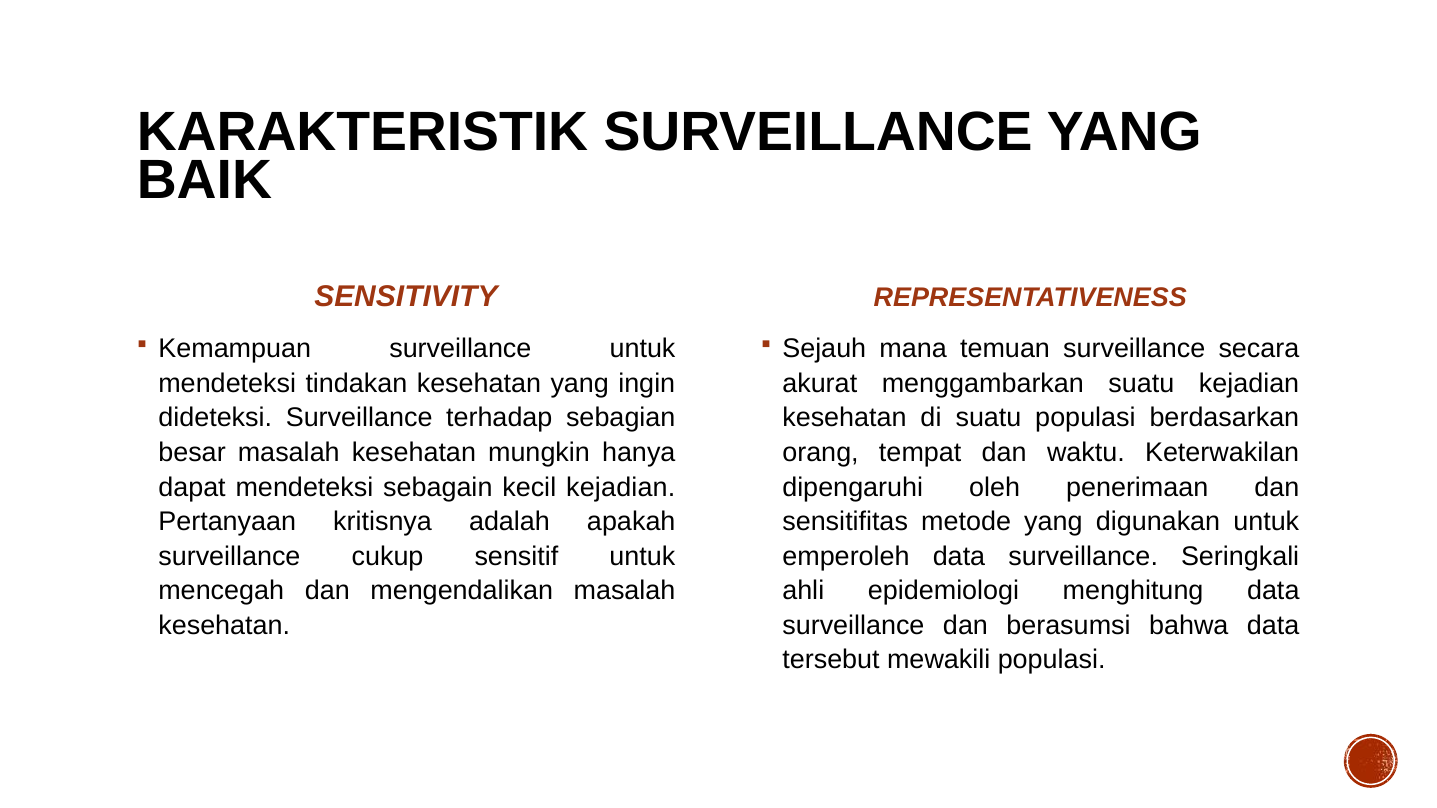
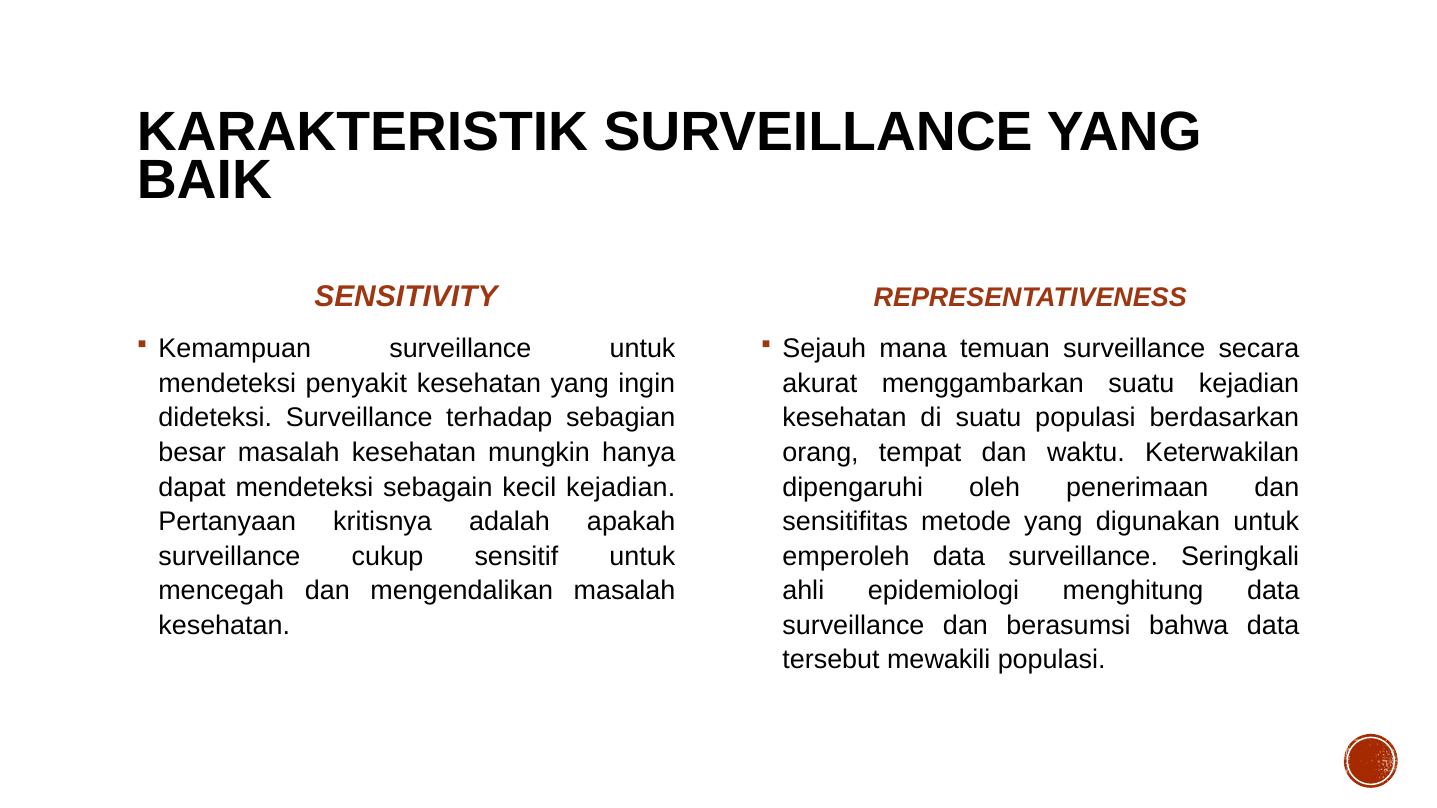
tindakan: tindakan -> penyakit
